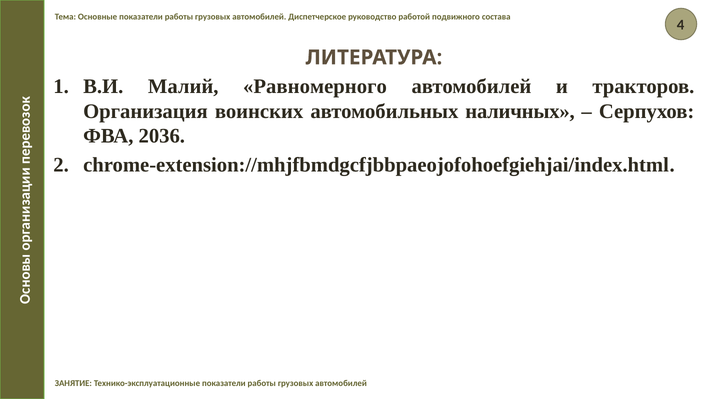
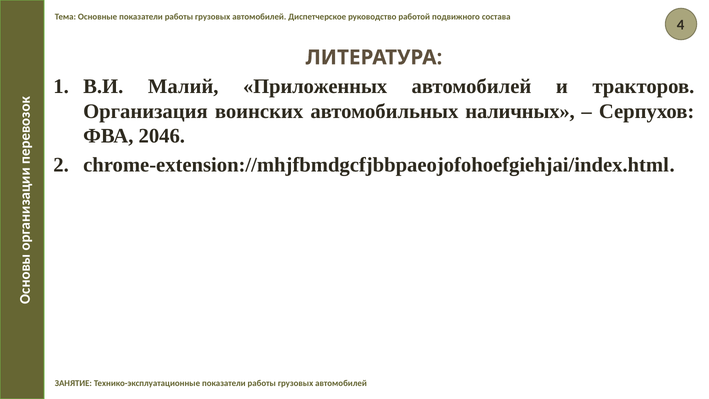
Равномерного: Равномерного -> Приложенных
2036: 2036 -> 2046
